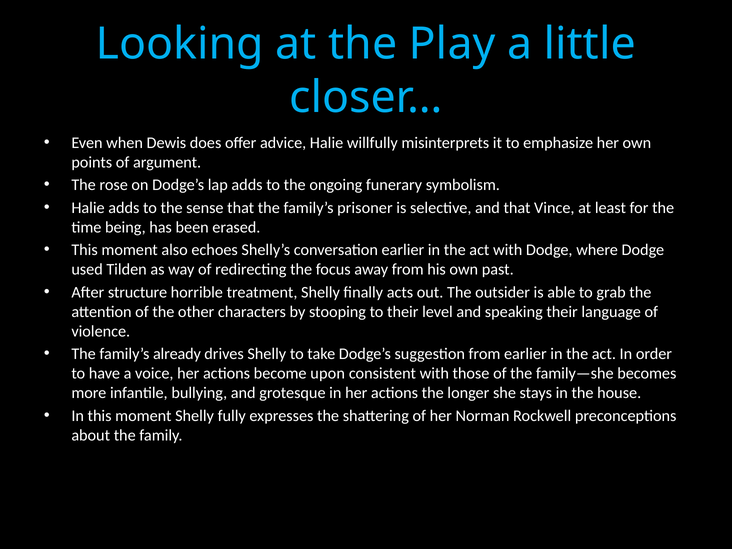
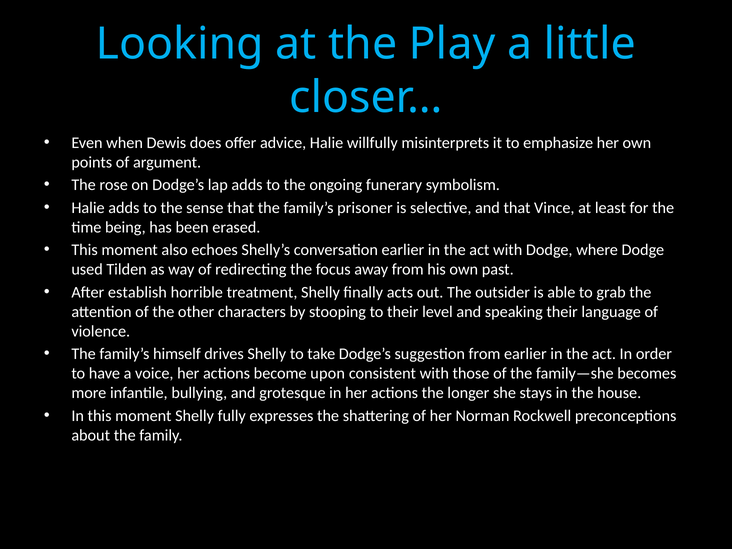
structure: structure -> establish
already: already -> himself
